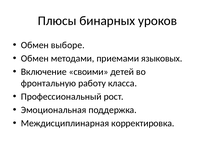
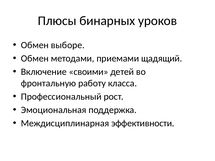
языковых: языковых -> щадящий
корректировка: корректировка -> эффективности
